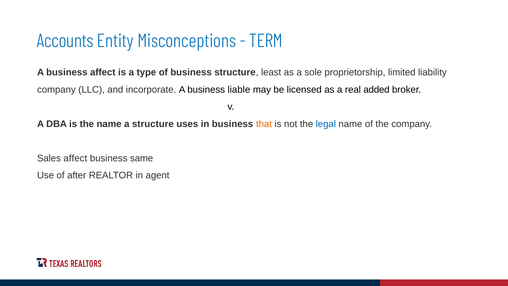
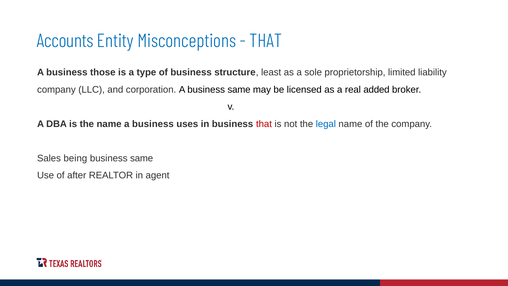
TERM at (266, 41): TERM -> THAT
business affect: affect -> those
incorporate: incorporate -> corporation
A business liable: liable -> same
name a structure: structure -> business
that at (264, 124) colour: orange -> red
Sales affect: affect -> being
